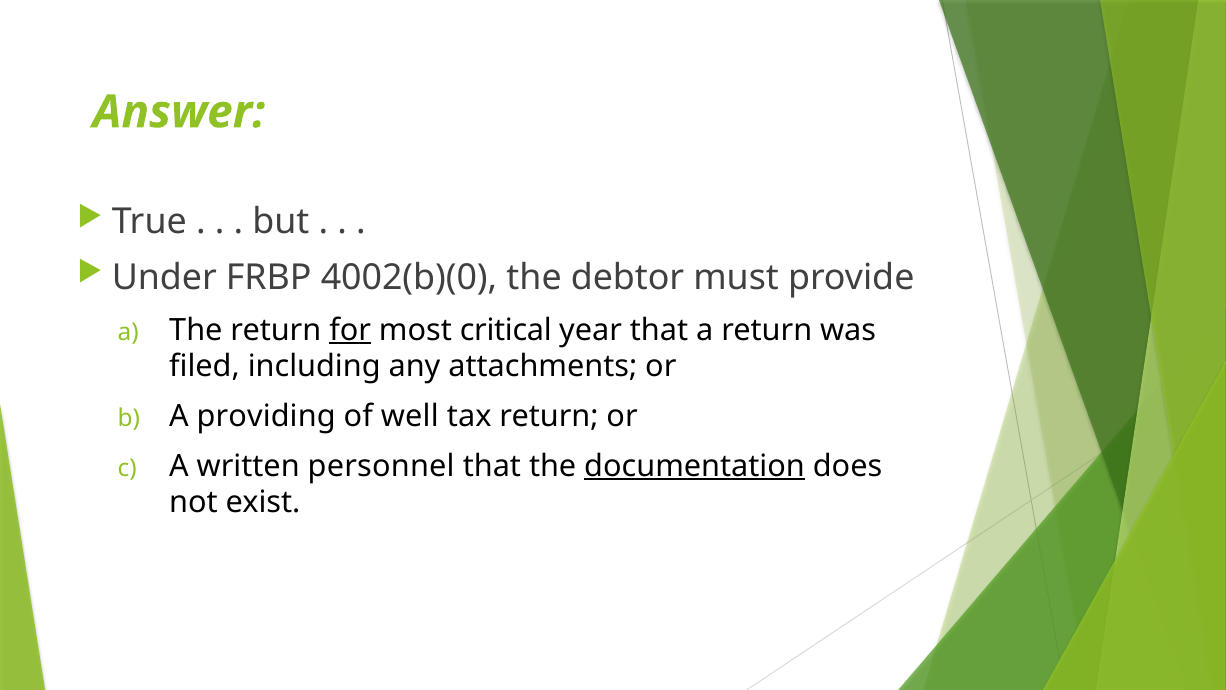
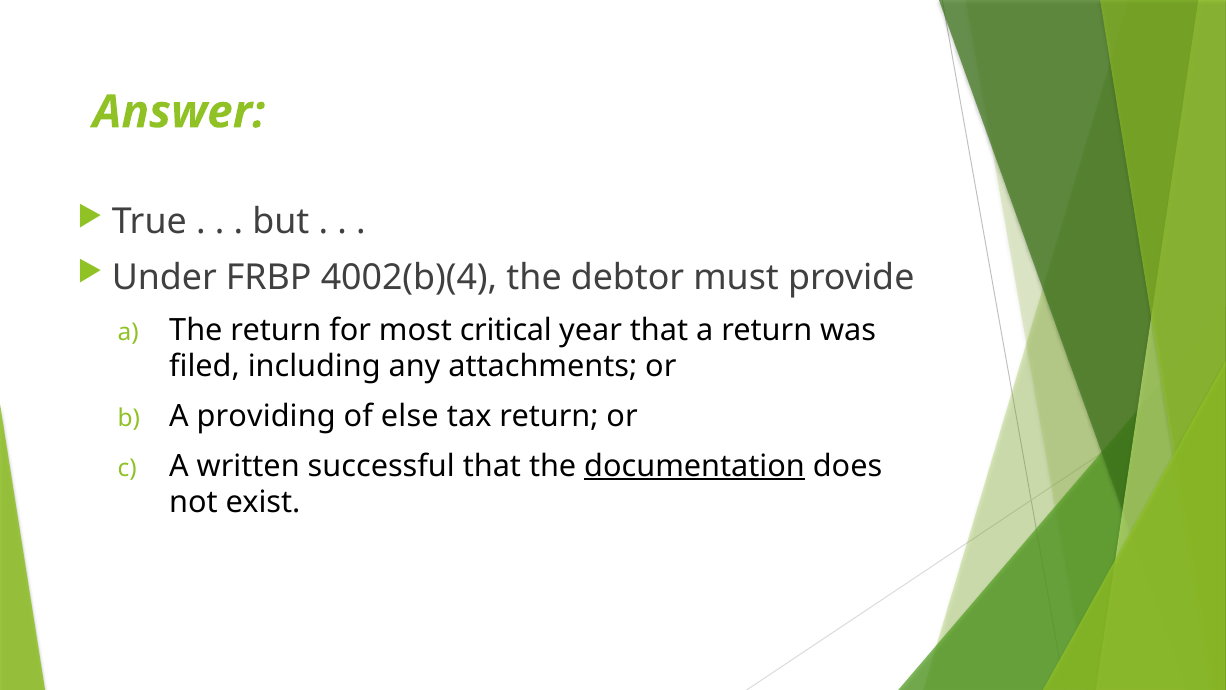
4002(b)(0: 4002(b)(0 -> 4002(b)(4
for underline: present -> none
well: well -> else
personnel: personnel -> successful
